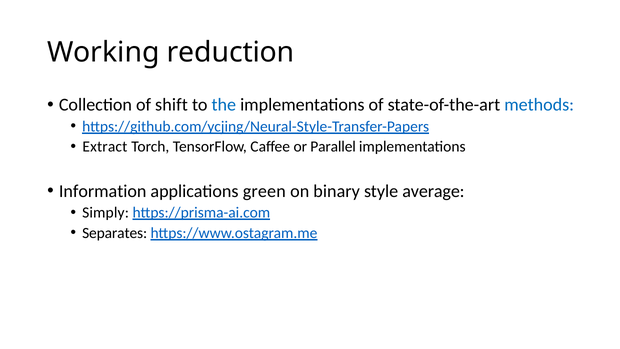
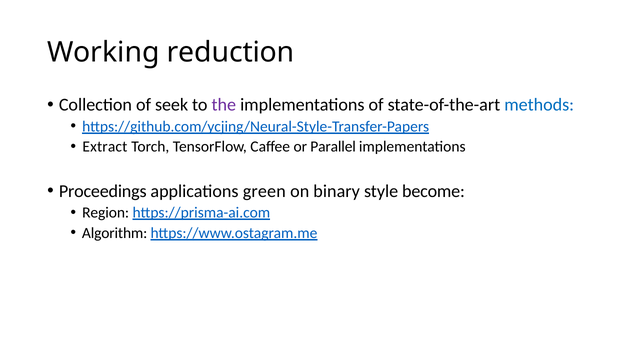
shift: shift -> seek
the colour: blue -> purple
Information: Information -> Proceedings
average: average -> become
Simply: Simply -> Region
Separates: Separates -> Algorithm
